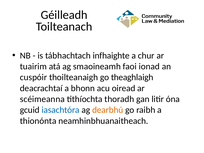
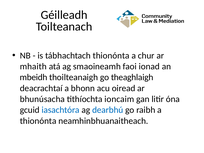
tábhachtach infhaighte: infhaighte -> thionónta
tuairim: tuairim -> mhaith
cuspóir: cuspóir -> mbeidh
scéimeanna: scéimeanna -> bhunúsacha
thoradh: thoradh -> ioncaim
dearbhú colour: orange -> blue
